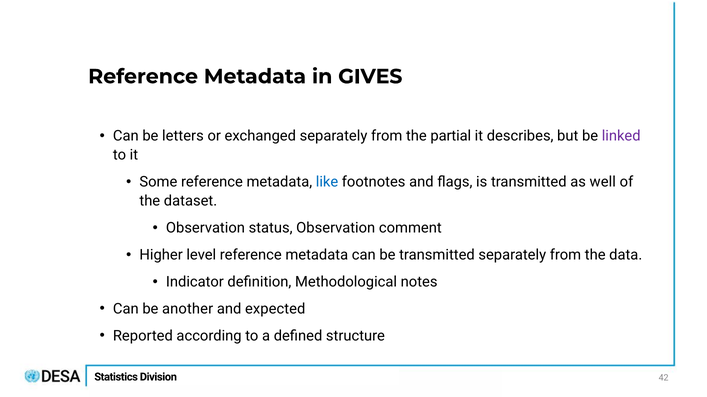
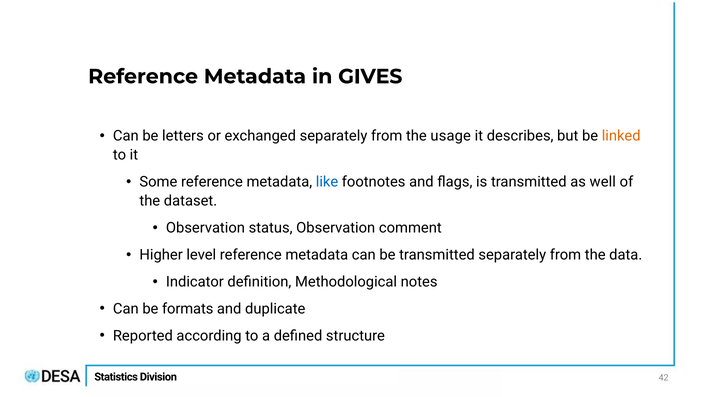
partial: partial -> usage
linked colour: purple -> orange
another: another -> formats
expected: expected -> duplicate
